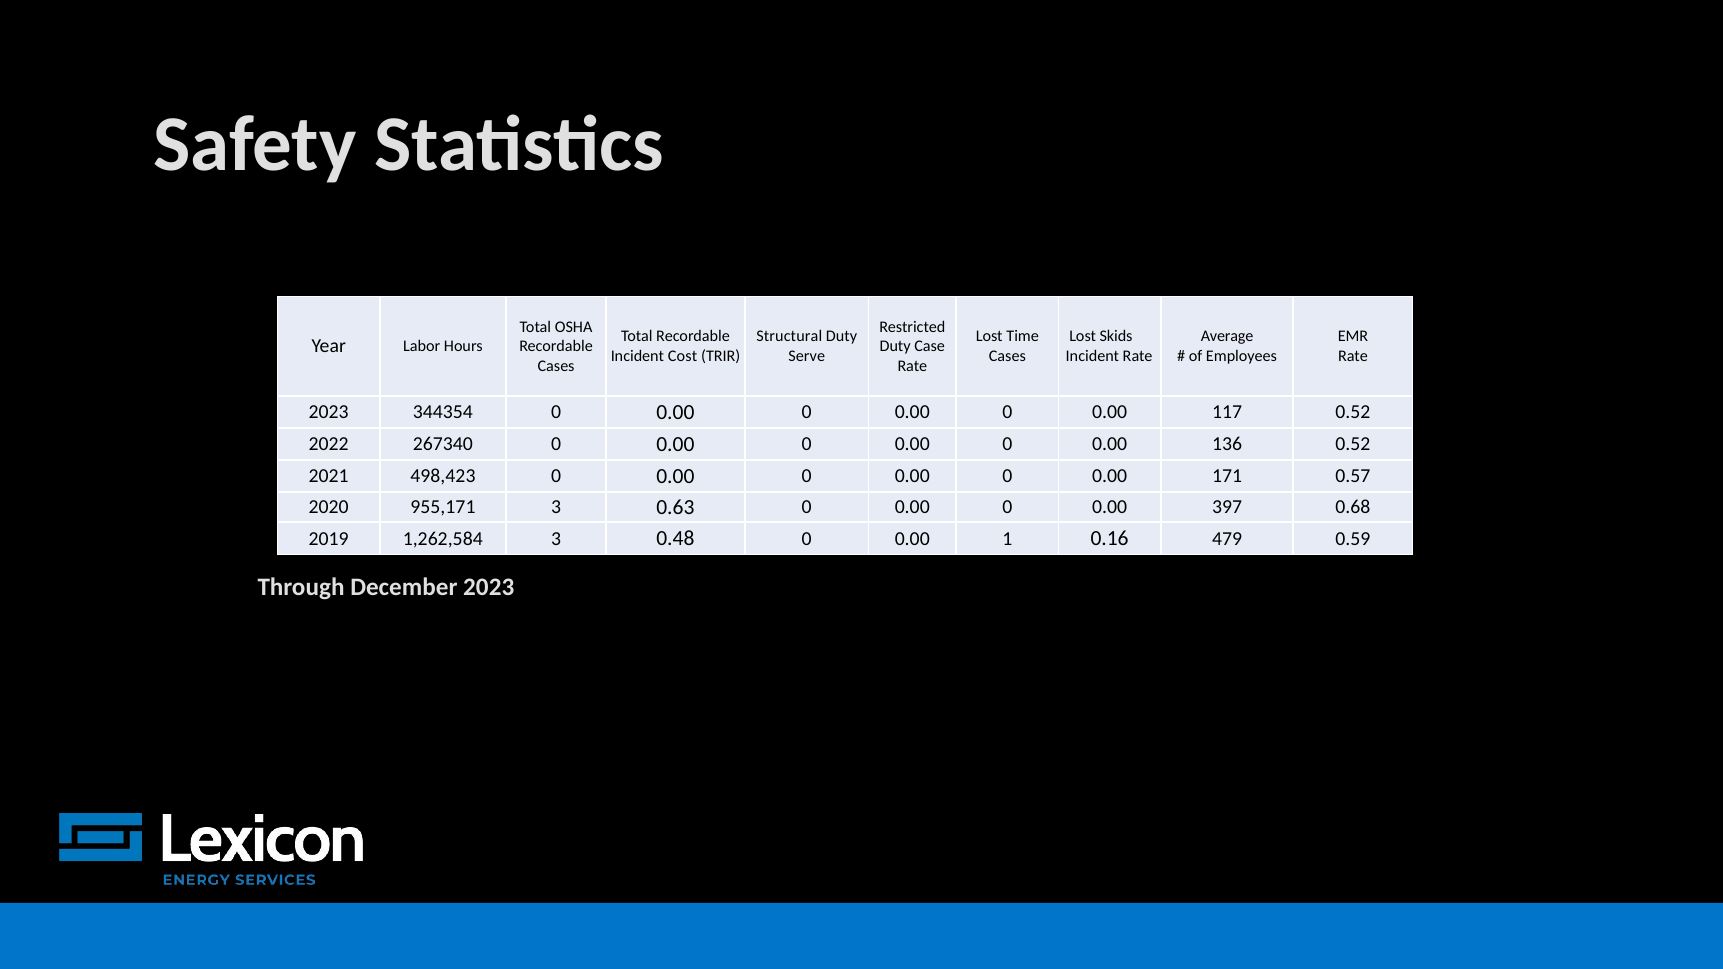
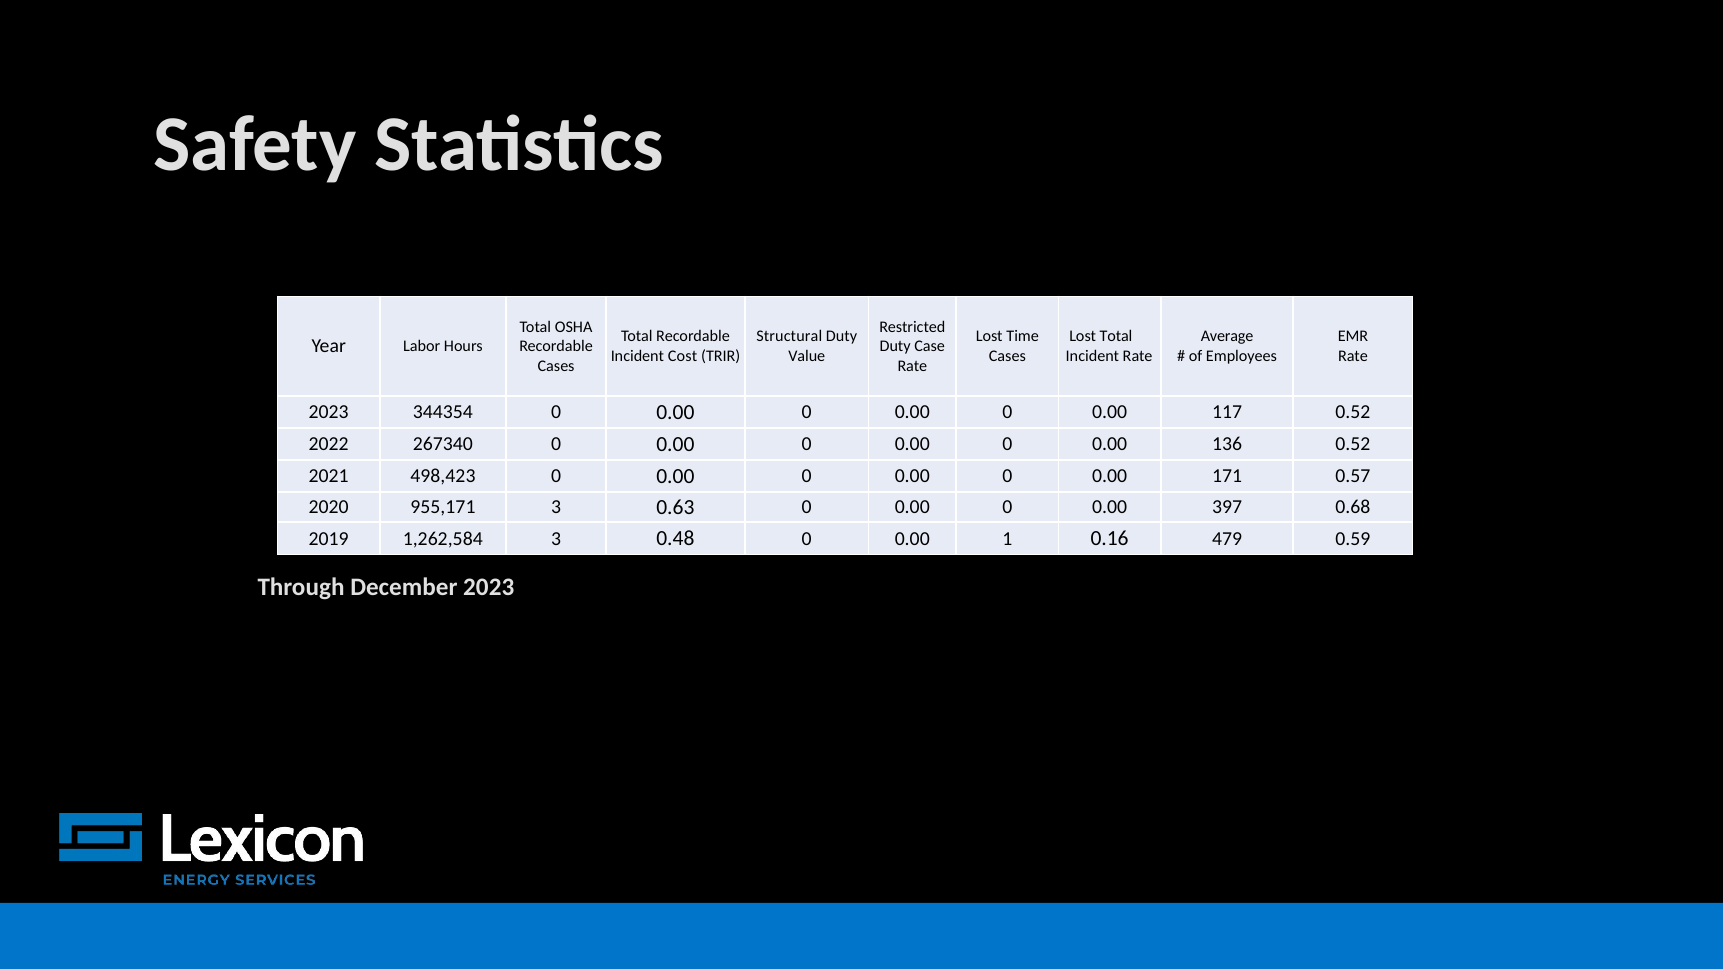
Lost Skids: Skids -> Total
Serve: Serve -> Value
